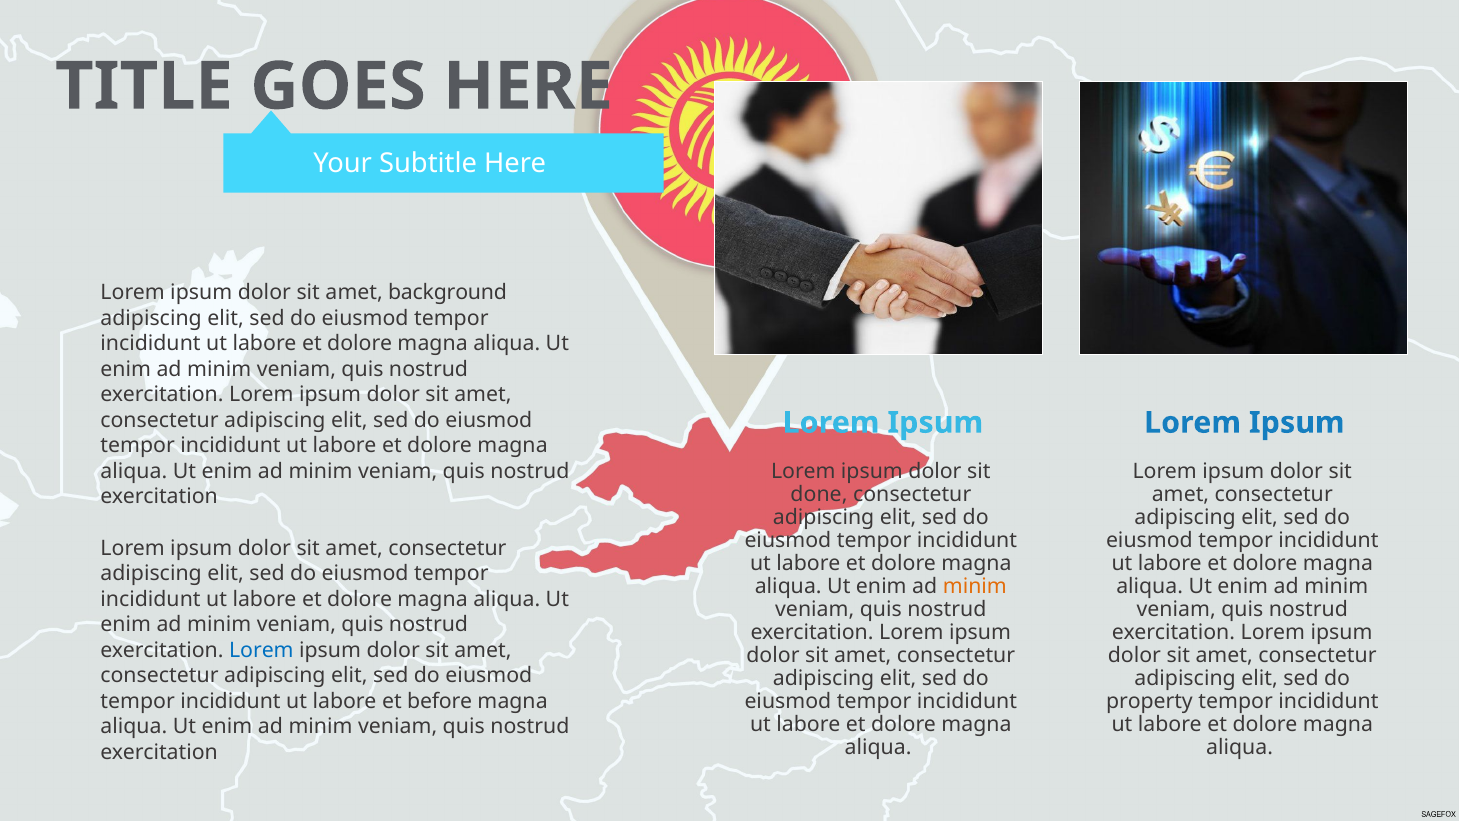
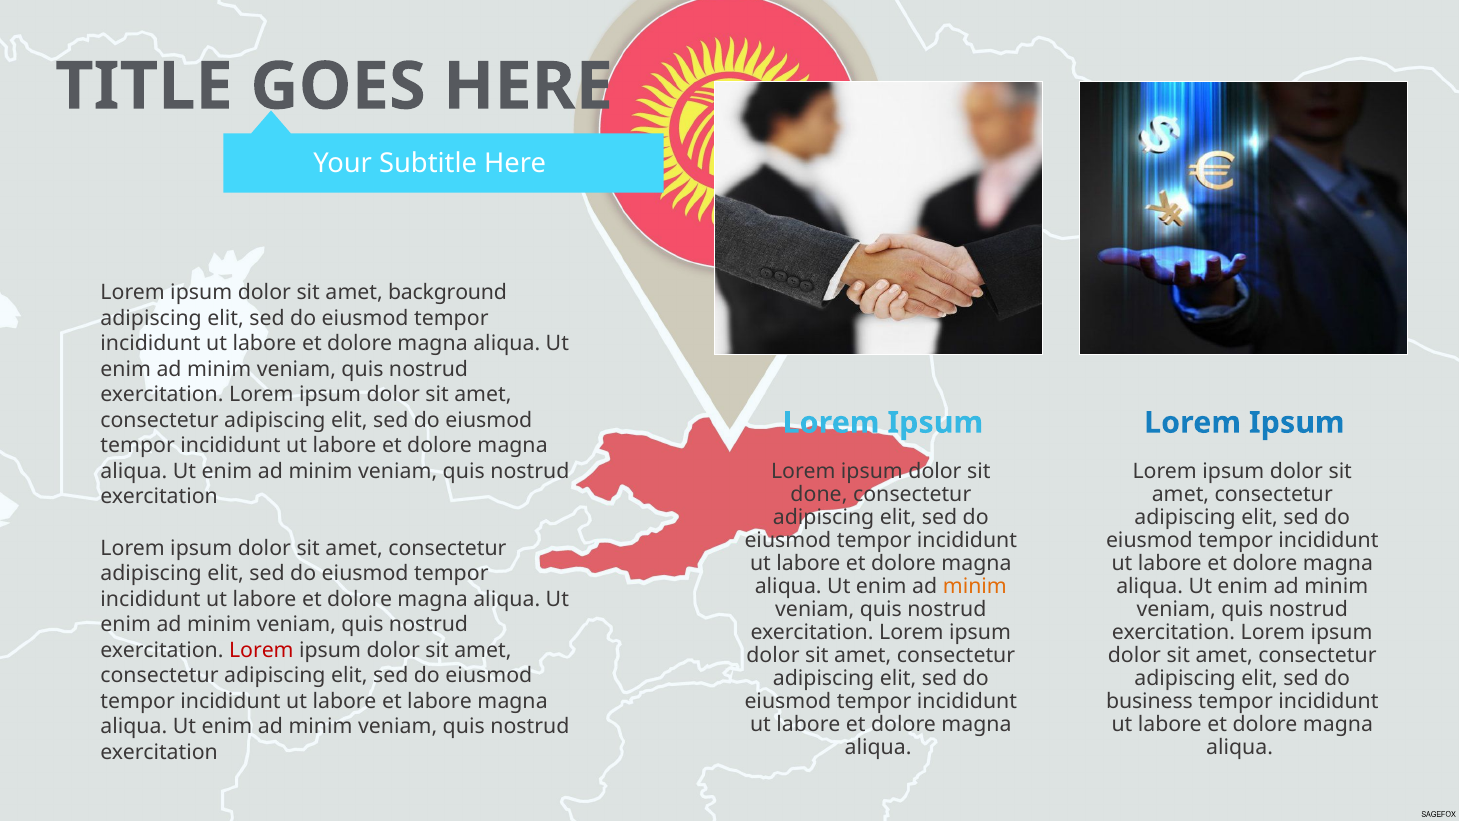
Lorem at (261, 650) colour: blue -> red
et before: before -> labore
property: property -> business
